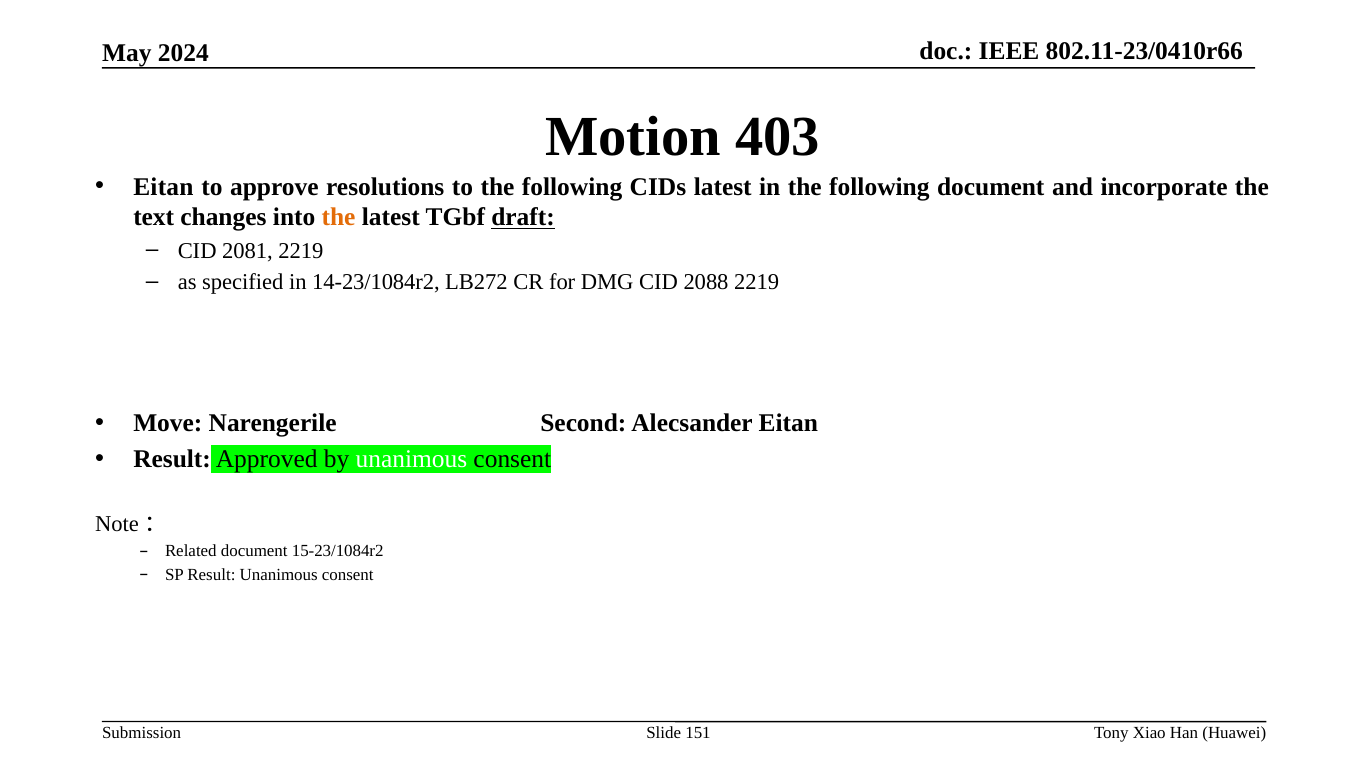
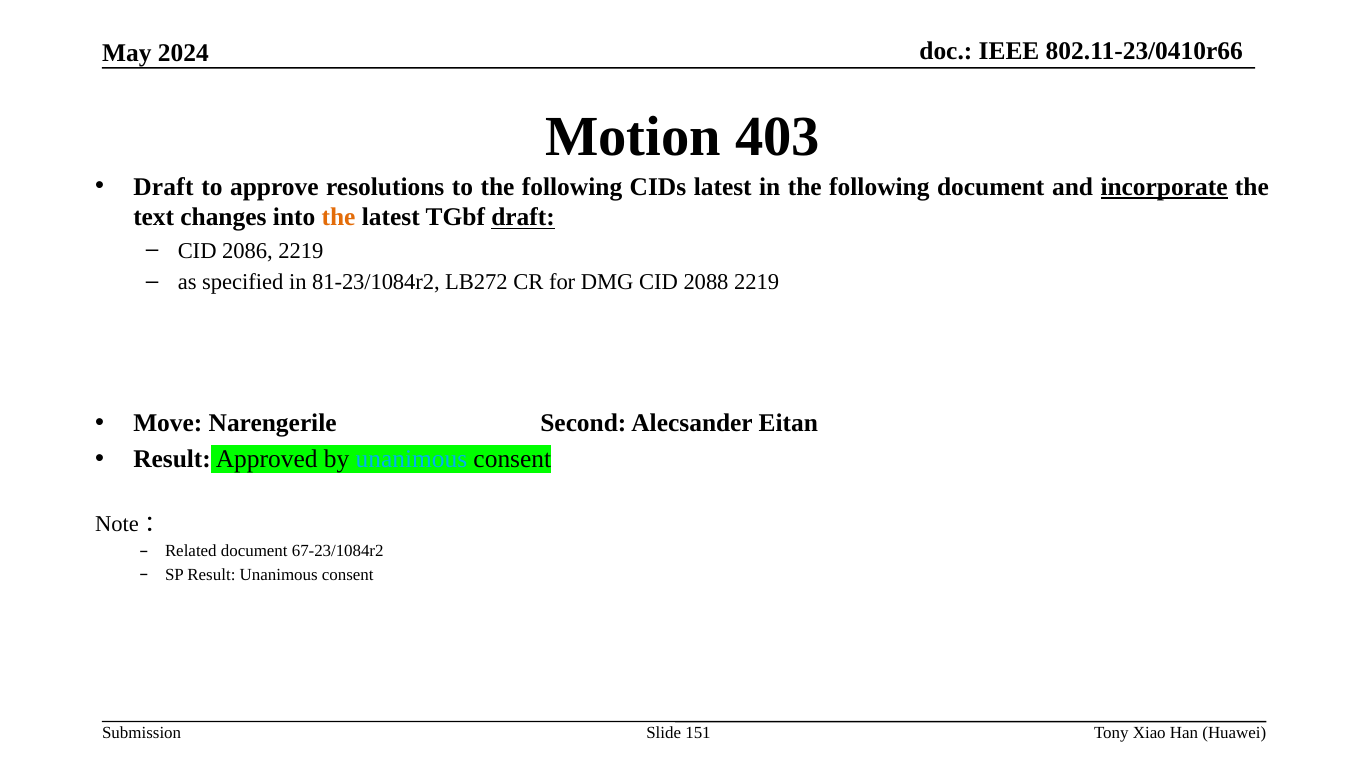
Eitan at (163, 187): Eitan -> Draft
incorporate underline: none -> present
2081: 2081 -> 2086
14-23/1084r2: 14-23/1084r2 -> 81-23/1084r2
unanimous at (411, 459) colour: white -> light blue
15-23/1084r2: 15-23/1084r2 -> 67-23/1084r2
